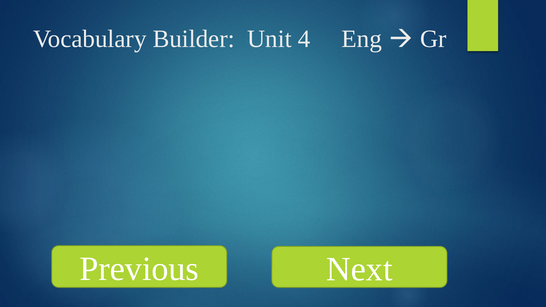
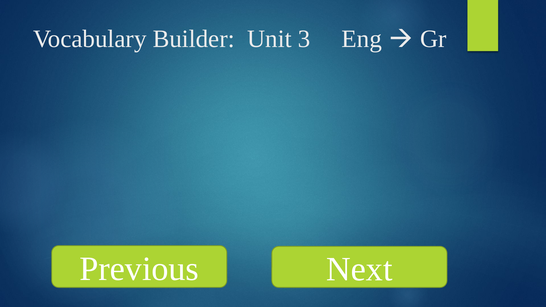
4: 4 -> 3
